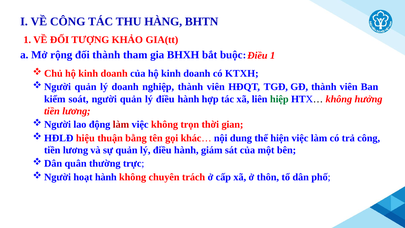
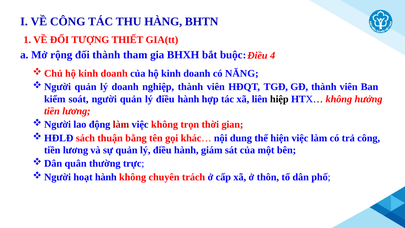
KHẢO: KHẢO -> THIẾT
Điều 1: 1 -> 4
KTXH: KTXH -> NĂNG
hiệp colour: green -> black
hiệu: hiệu -> sách
